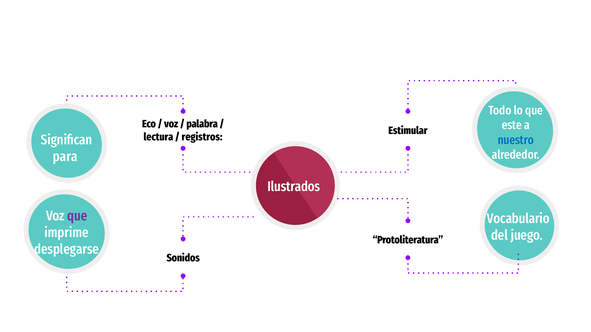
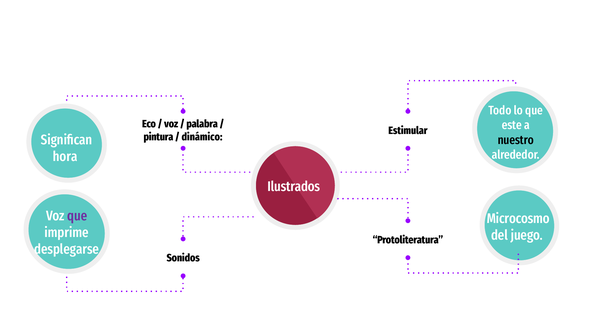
lectura: lectura -> pintura
registros: registros -> dinámico
nuestro colour: blue -> black
para: para -> hora
Vocabulario: Vocabulario -> Microcosmo
